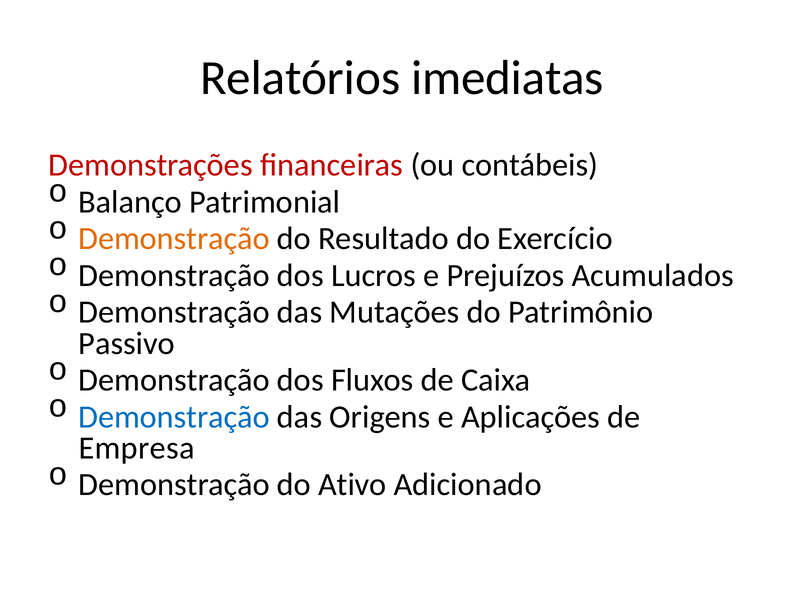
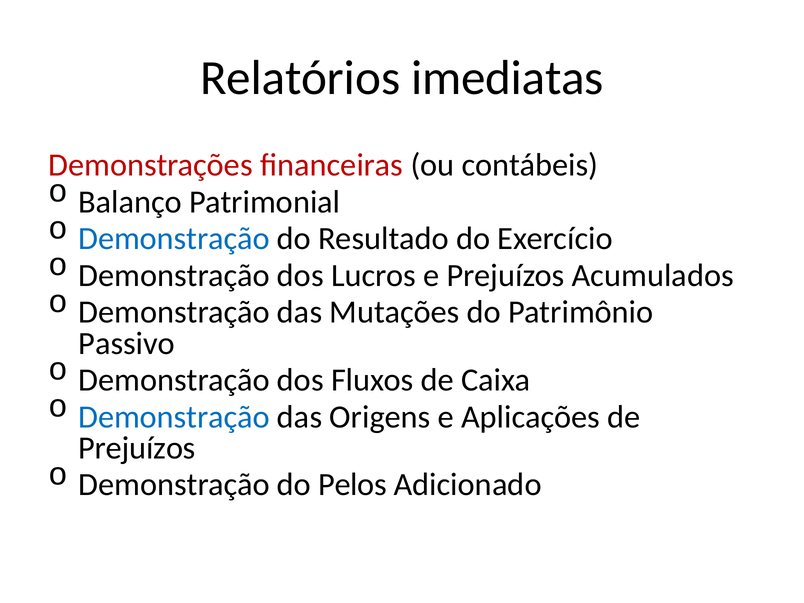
Demonstração at (174, 239) colour: orange -> blue
Empresa at (137, 448): Empresa -> Prejuízos
Ativo: Ativo -> Pelos
